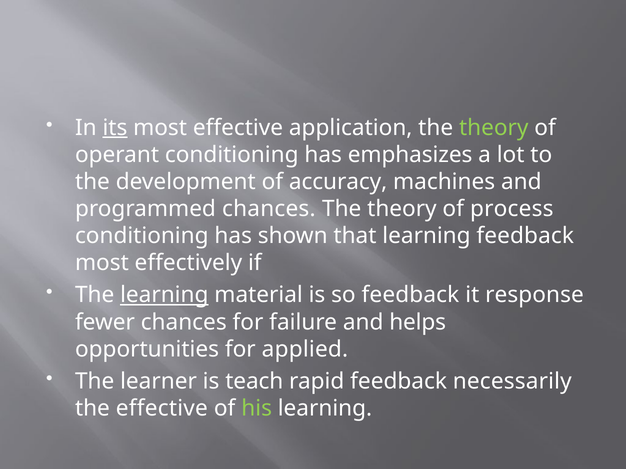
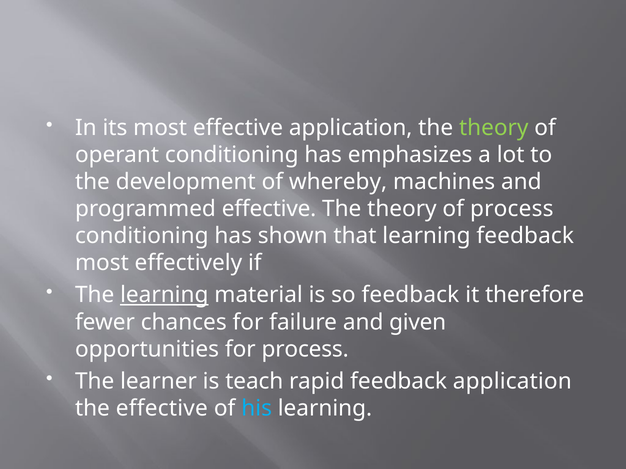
its underline: present -> none
accuracy: accuracy -> whereby
programmed chances: chances -> effective
response: response -> therefore
helps: helps -> given
for applied: applied -> process
feedback necessarily: necessarily -> application
his colour: light green -> light blue
